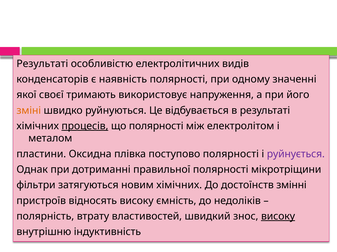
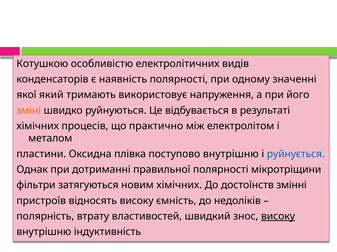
Результаті at (42, 64): Результаті -> Котушкою
своєї: своєї -> який
процесів underline: present -> none
що полярності: полярності -> практично
поступово полярності: полярності -> внутрішню
руйнується colour: purple -> blue
